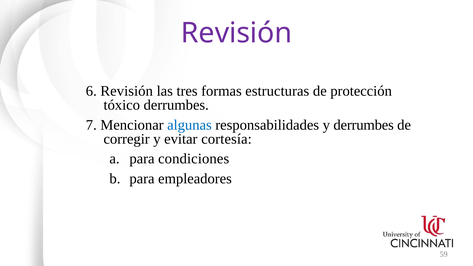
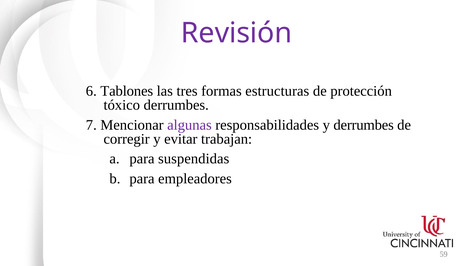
6 Revisión: Revisión -> Tablones
algunas colour: blue -> purple
cortesía: cortesía -> trabajan
condiciones: condiciones -> suspendidas
